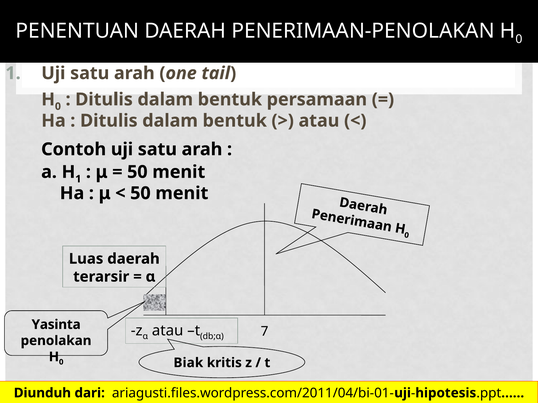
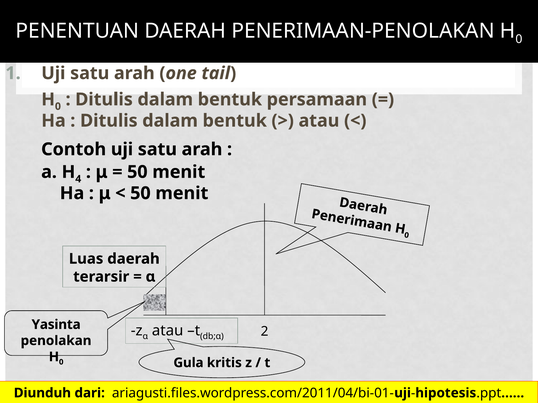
1 at (78, 179): 1 -> 4
7: 7 -> 2
Biak: Biak -> Gula
